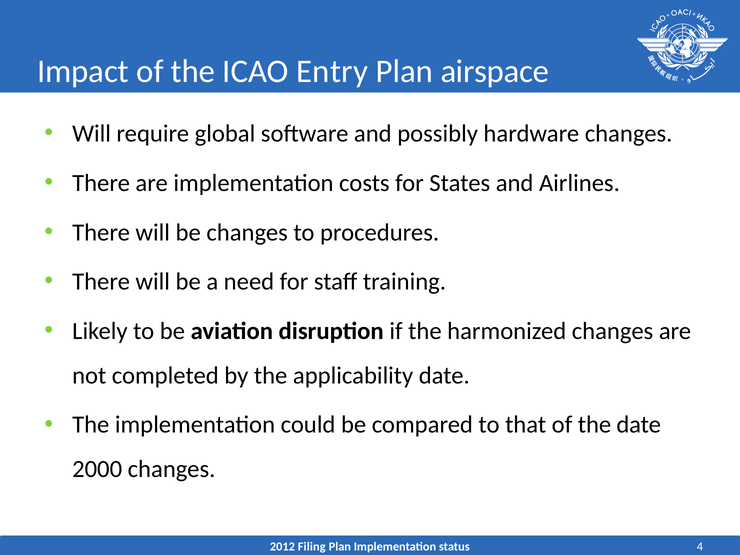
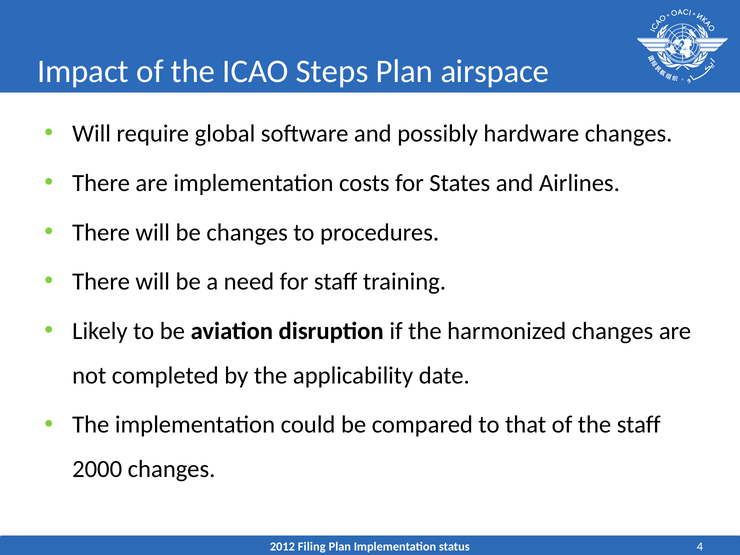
Entry: Entry -> Steps
the date: date -> staff
